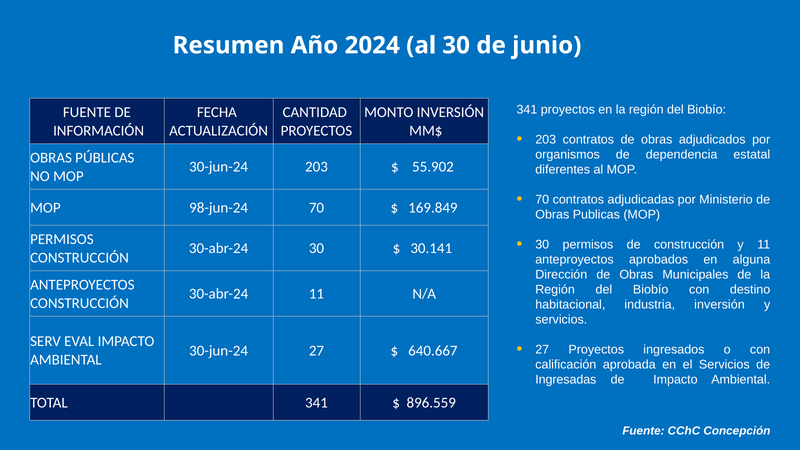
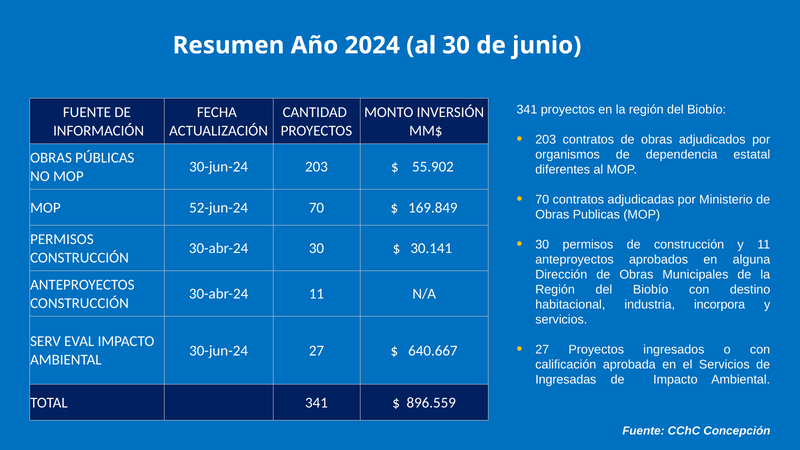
98-jun-24: 98-jun-24 -> 52-jun-24
industria inversión: inversión -> incorpora
